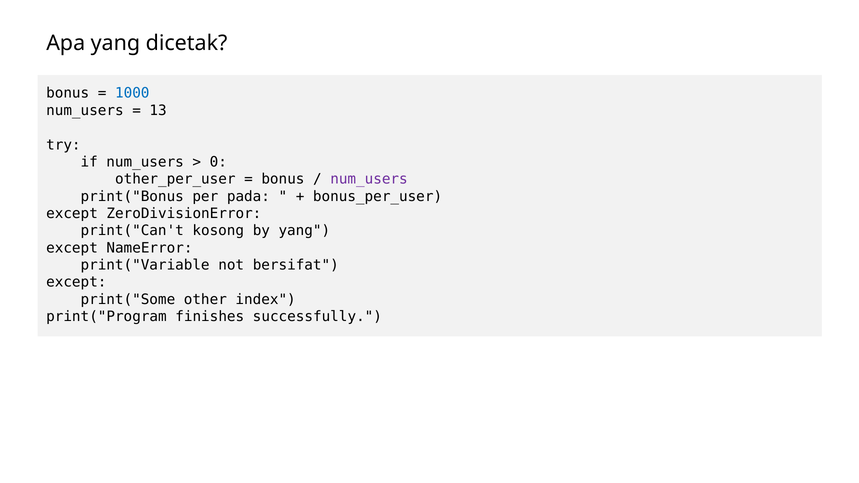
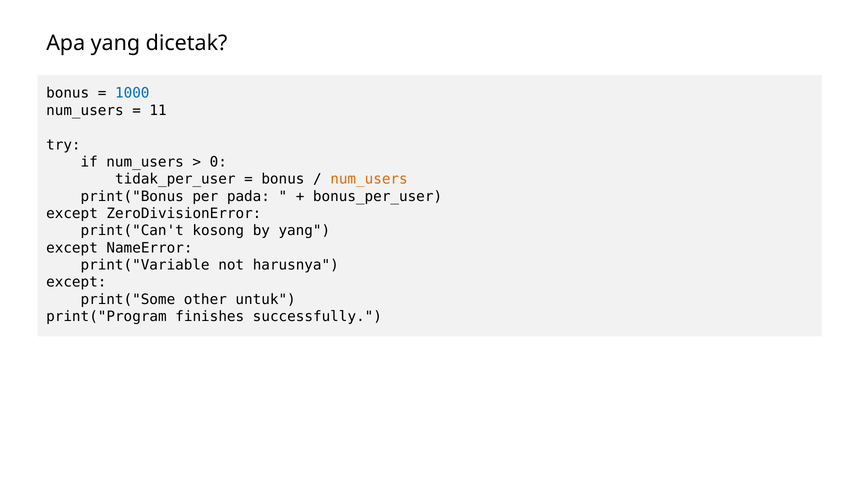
13: 13 -> 11
other_per_user: other_per_user -> tidak_per_user
num_users at (369, 179) colour: purple -> orange
bersifat: bersifat -> harusnya
index: index -> untuk
